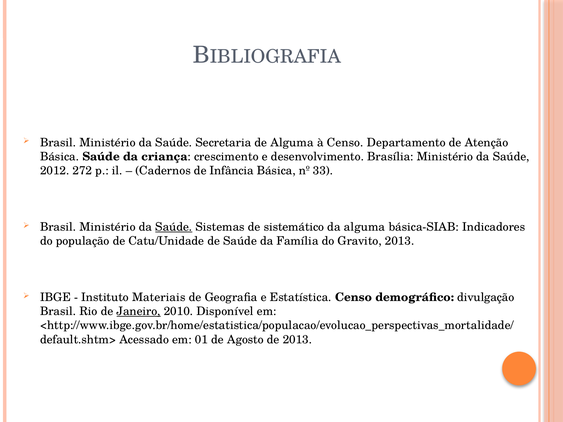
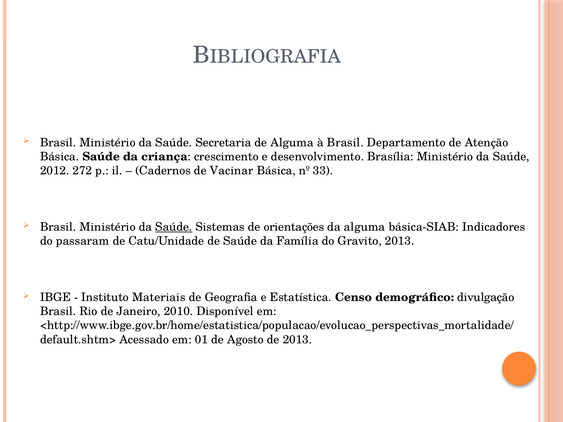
à Censo: Censo -> Brasil
Infância: Infância -> Vacinar
sistemático: sistemático -> orientações
população: população -> passaram
Janeiro underline: present -> none
